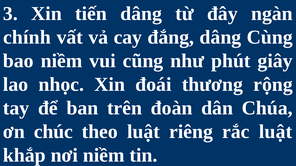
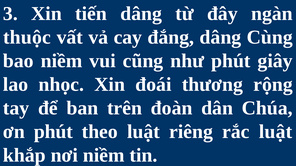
chính: chính -> thuộc
ơn chúc: chúc -> phút
